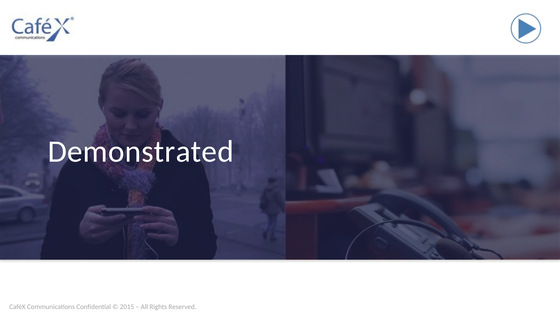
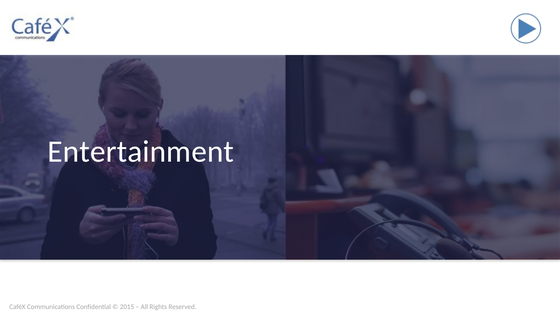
Demonstrated: Demonstrated -> Entertainment
